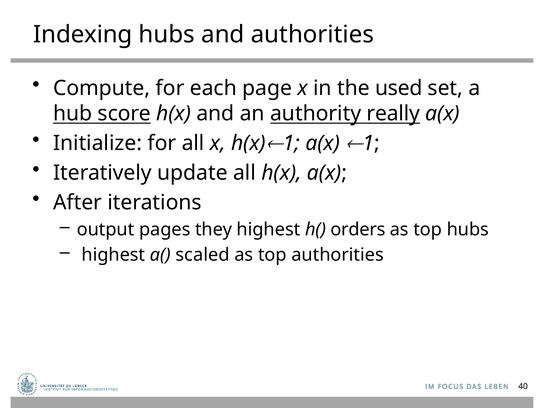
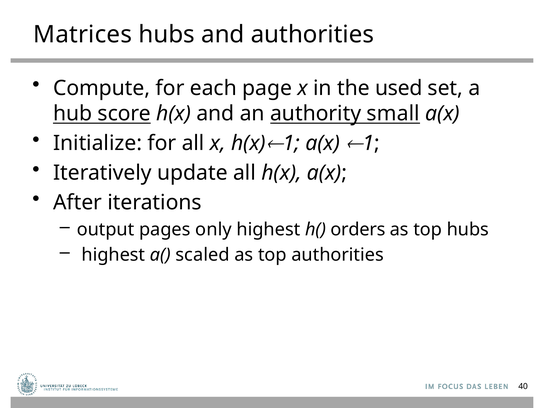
Indexing: Indexing -> Matrices
really: really -> small
they: they -> only
